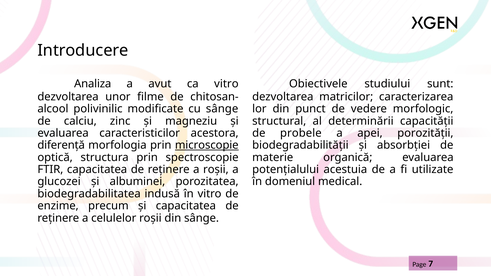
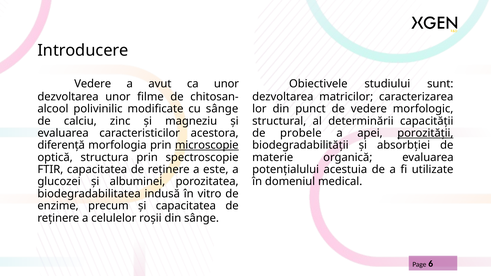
Analiza at (93, 84): Analiza -> Vedere
ca vitro: vitro -> unor
porozității underline: none -> present
a roșii: roșii -> este
7: 7 -> 6
